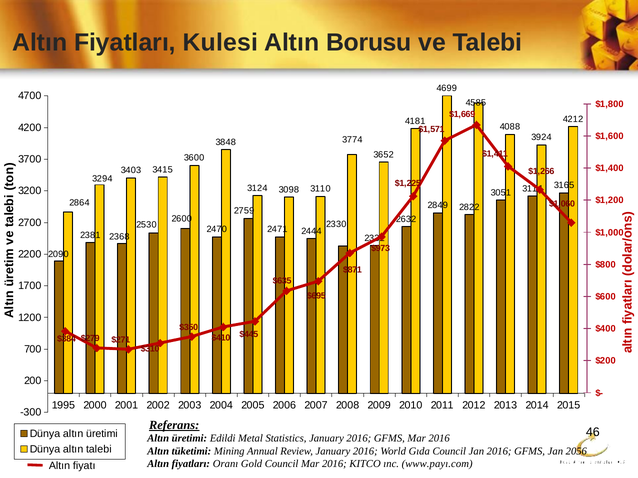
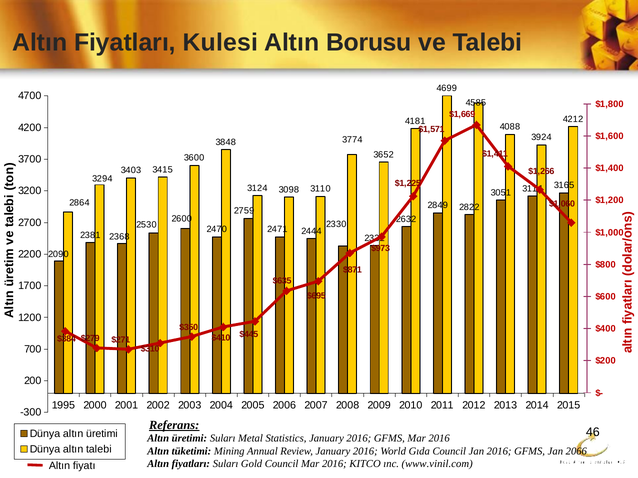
üretimi Edildi: Edildi -> Suları
2056: 2056 -> 2066
fiyatları Oranı: Oranı -> Suları
www.payı.com: www.payı.com -> www.vinil.com
